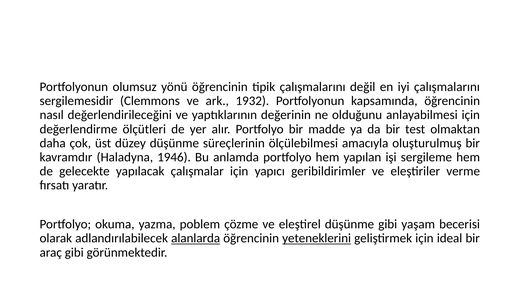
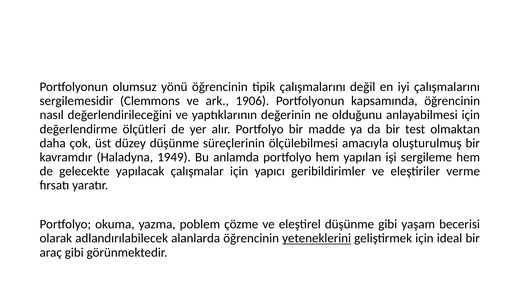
1932: 1932 -> 1906
1946: 1946 -> 1949
alanlarda underline: present -> none
